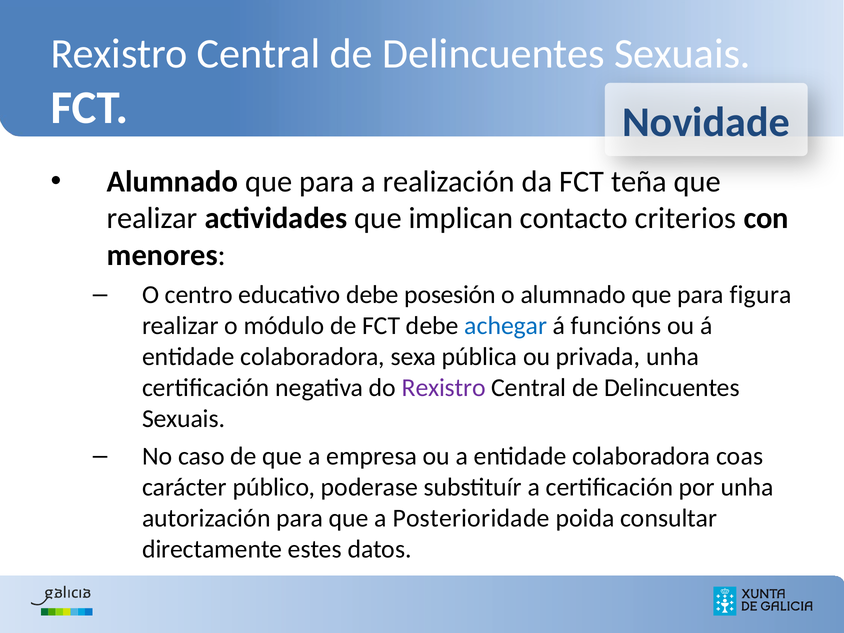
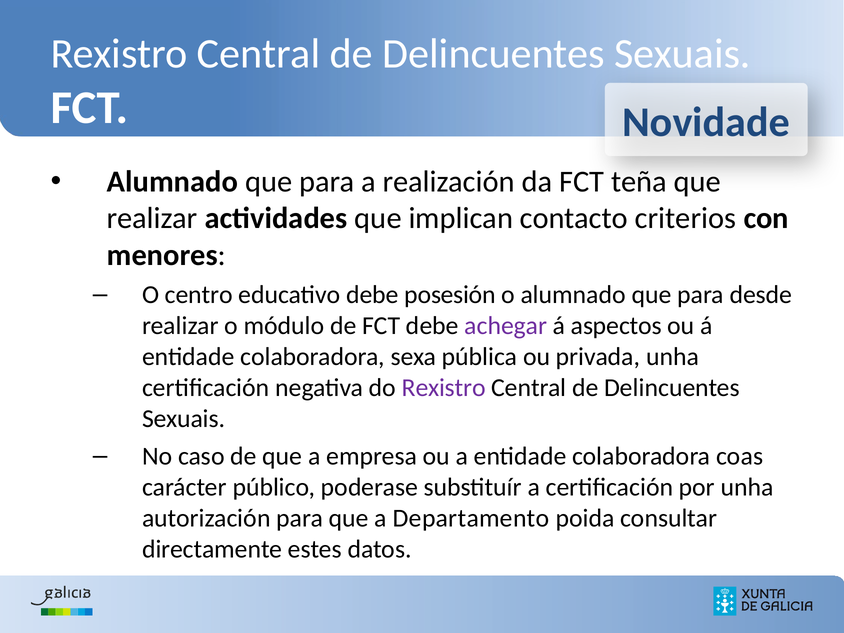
figura: figura -> desde
achegar colour: blue -> purple
funcións: funcións -> aspectos
Posterioridade: Posterioridade -> Departamento
